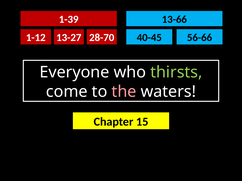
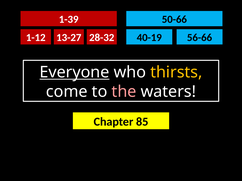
13-66: 13-66 -> 50-66
28-70: 28-70 -> 28-32
40-45: 40-45 -> 40-19
Everyone underline: none -> present
thirsts colour: light green -> yellow
15: 15 -> 85
